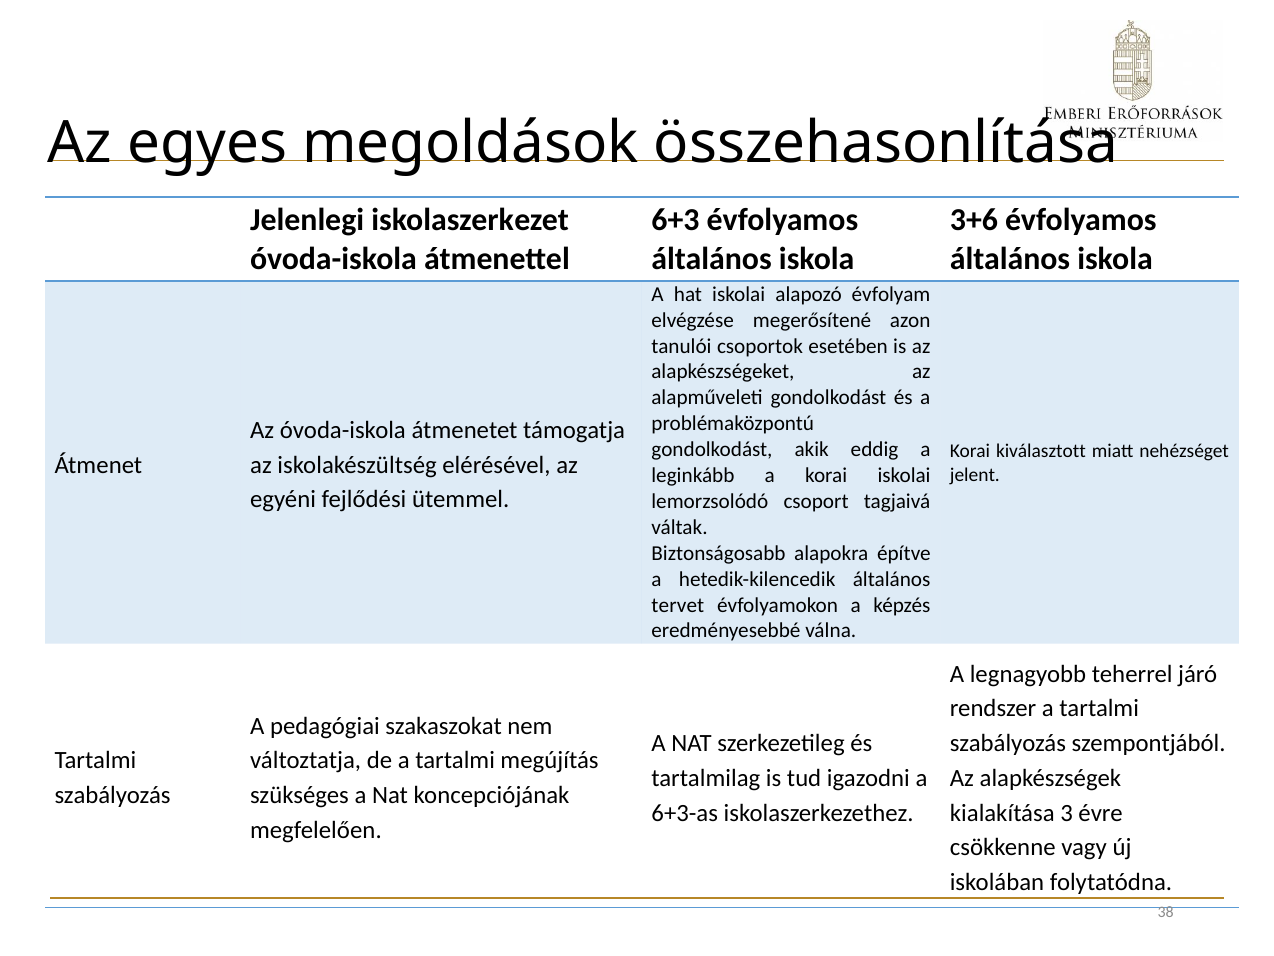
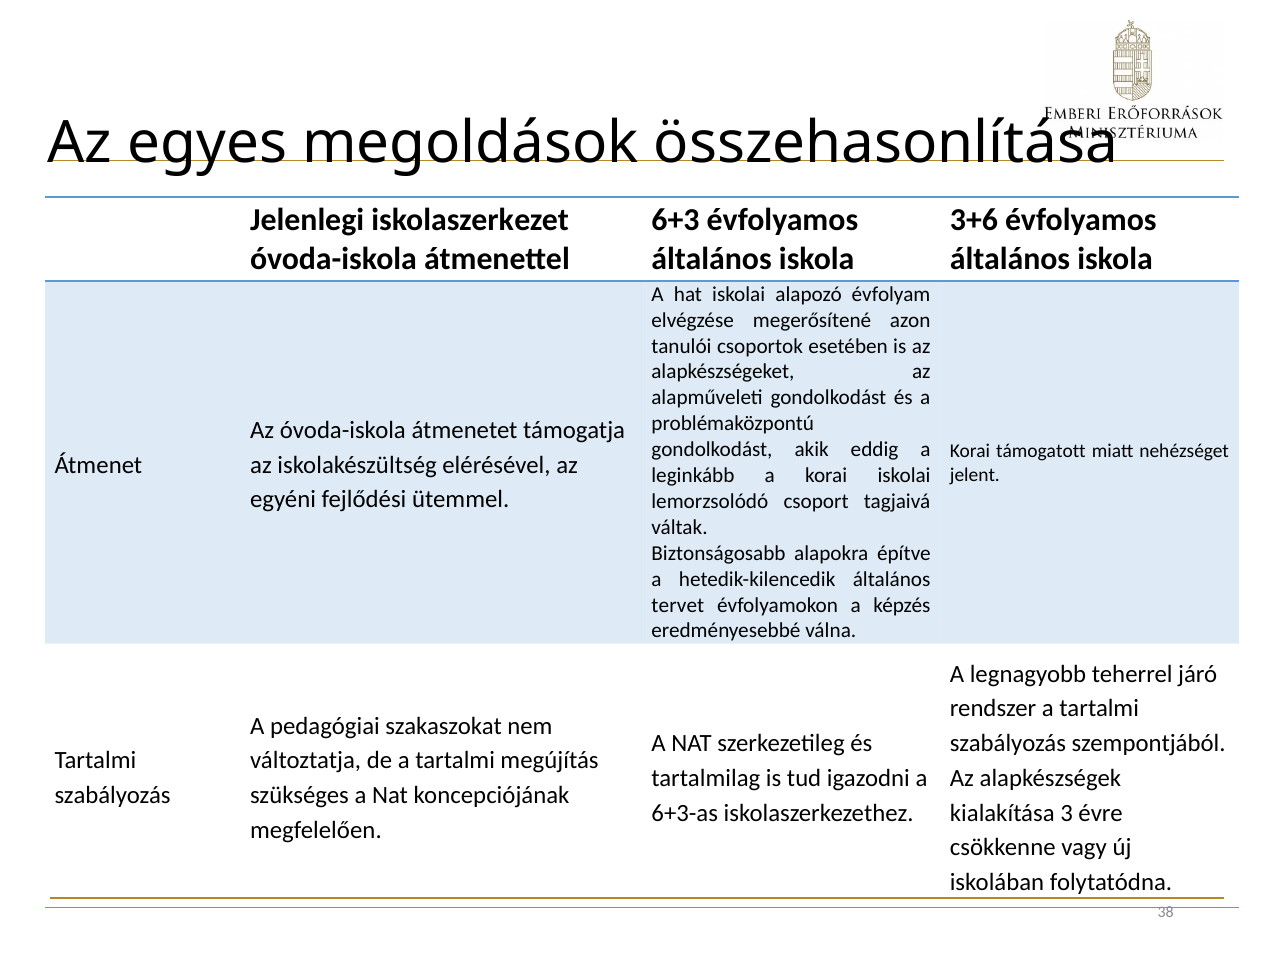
kiválasztott: kiválasztott -> támogatott
